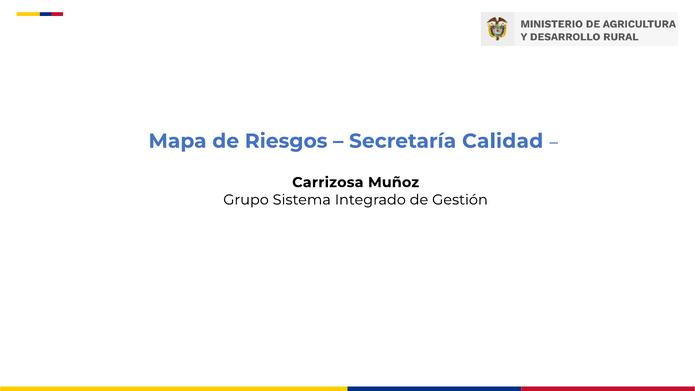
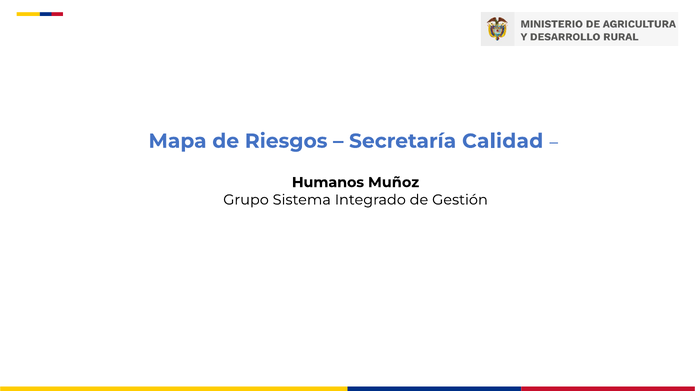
Carrizosa: Carrizosa -> Humanos
